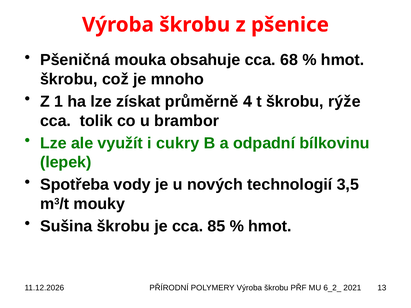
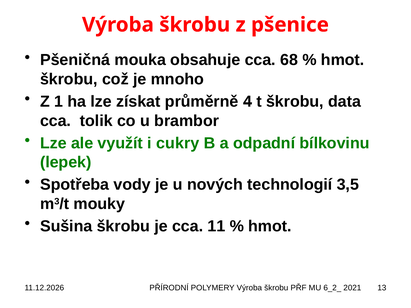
rýže: rýže -> data
85: 85 -> 11
